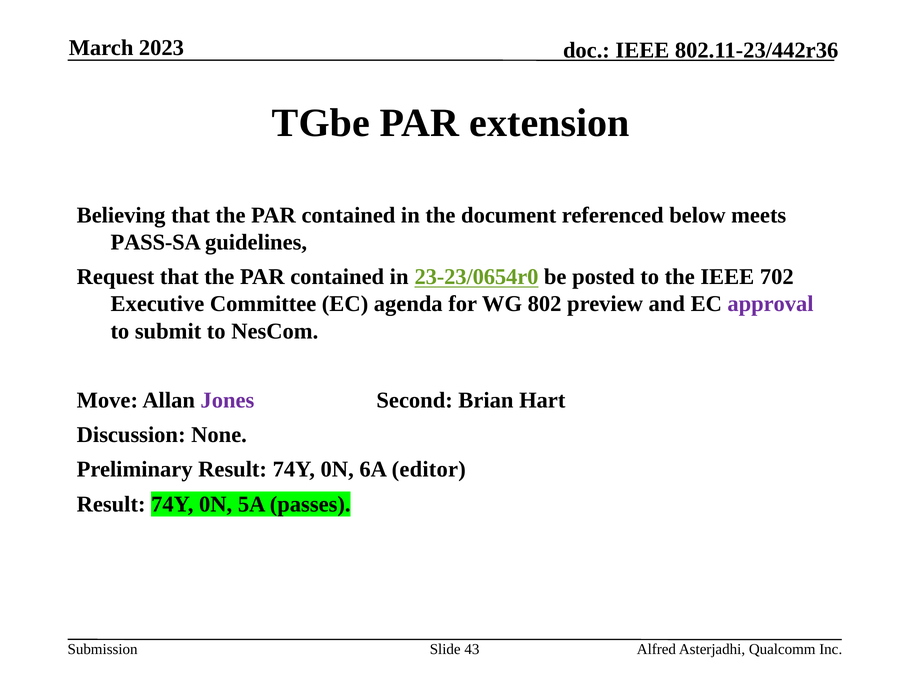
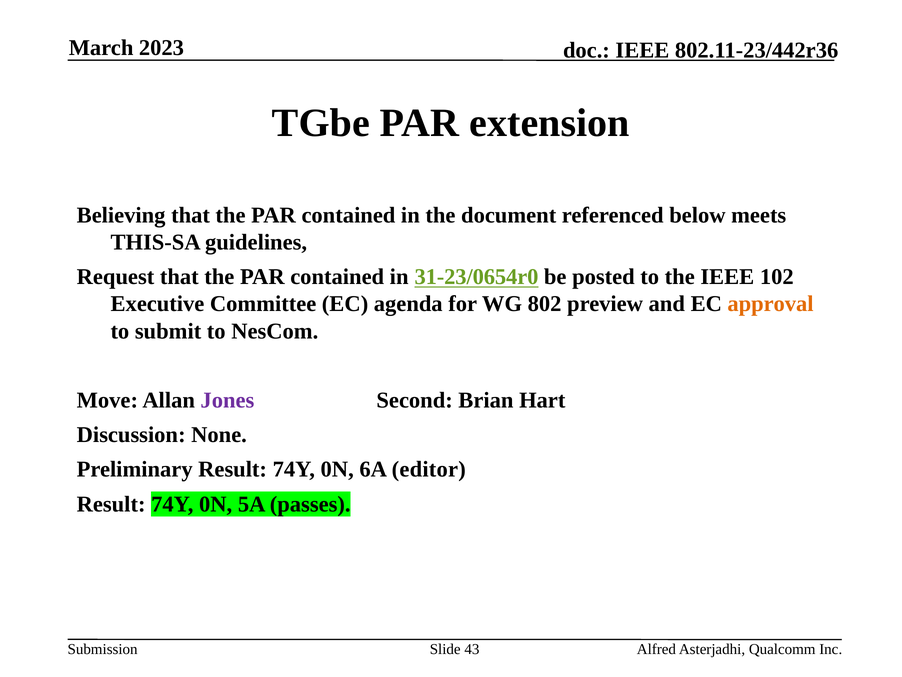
PASS-SA: PASS-SA -> THIS-SA
23-23/0654r0: 23-23/0654r0 -> 31-23/0654r0
702: 702 -> 102
approval colour: purple -> orange
